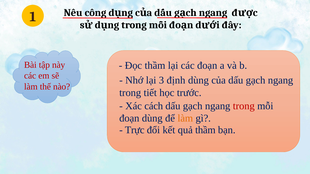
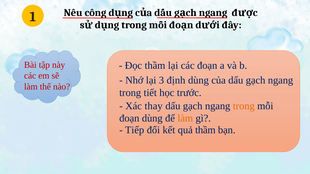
cách: cách -> thay
trong at (244, 106) colour: red -> orange
Trực: Trực -> Tiếp
